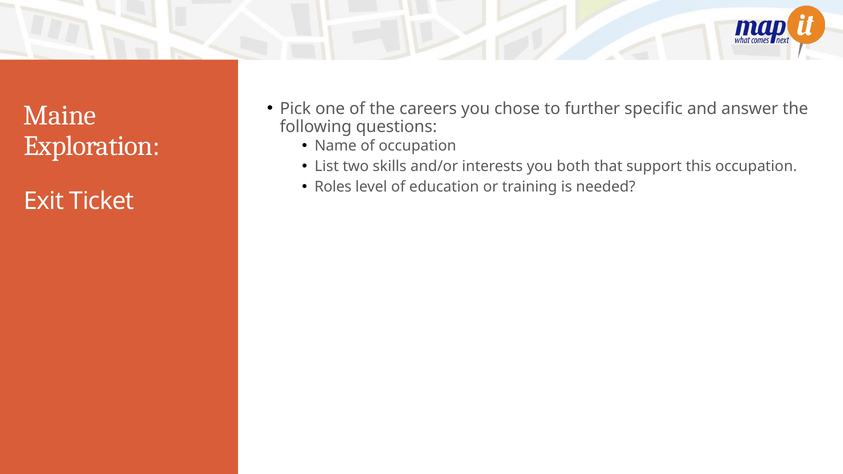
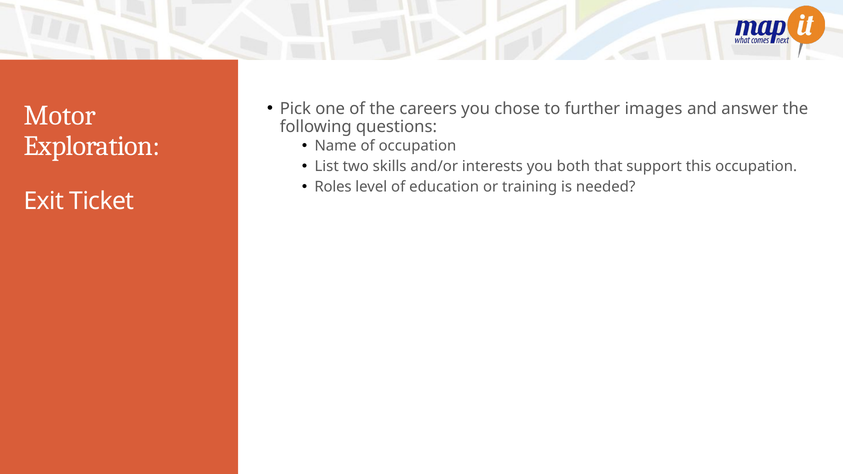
specific: specific -> images
Maine: Maine -> Motor
